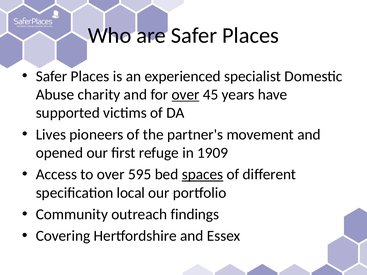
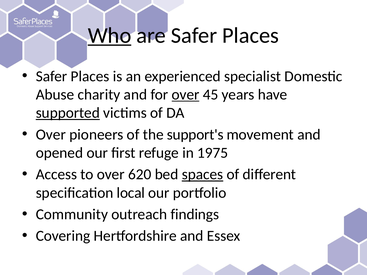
Who underline: none -> present
supported underline: none -> present
Lives at (51, 135): Lives -> Over
partner's: partner's -> support's
1909: 1909 -> 1975
595: 595 -> 620
